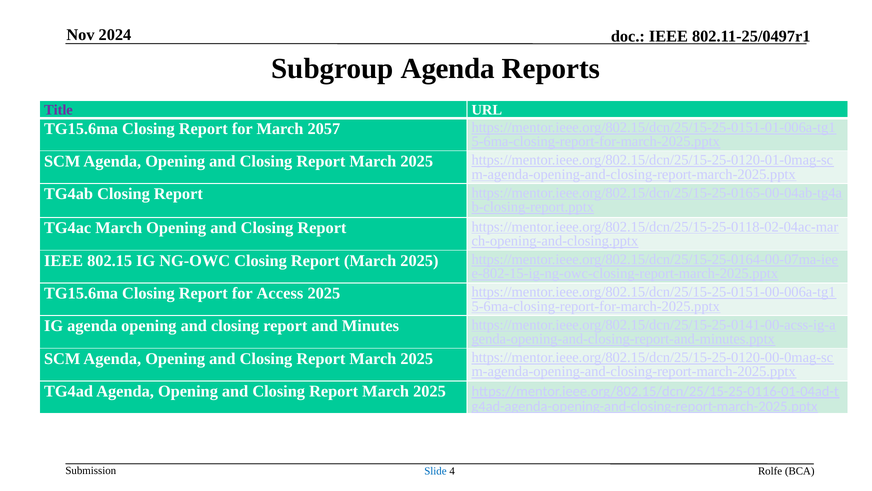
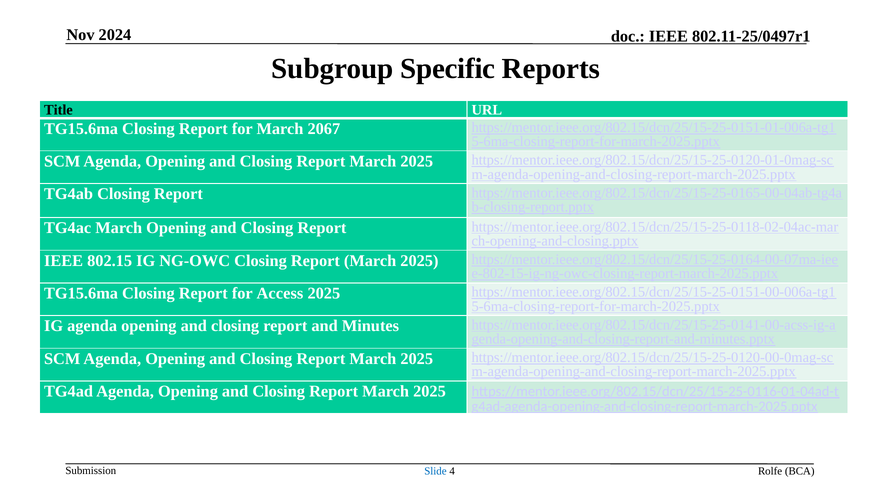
Subgroup Agenda: Agenda -> Specific
Title colour: purple -> black
2057: 2057 -> 2067
